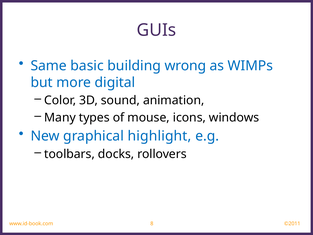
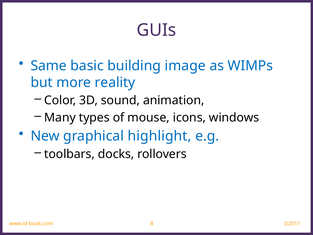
wrong: wrong -> image
digital: digital -> reality
